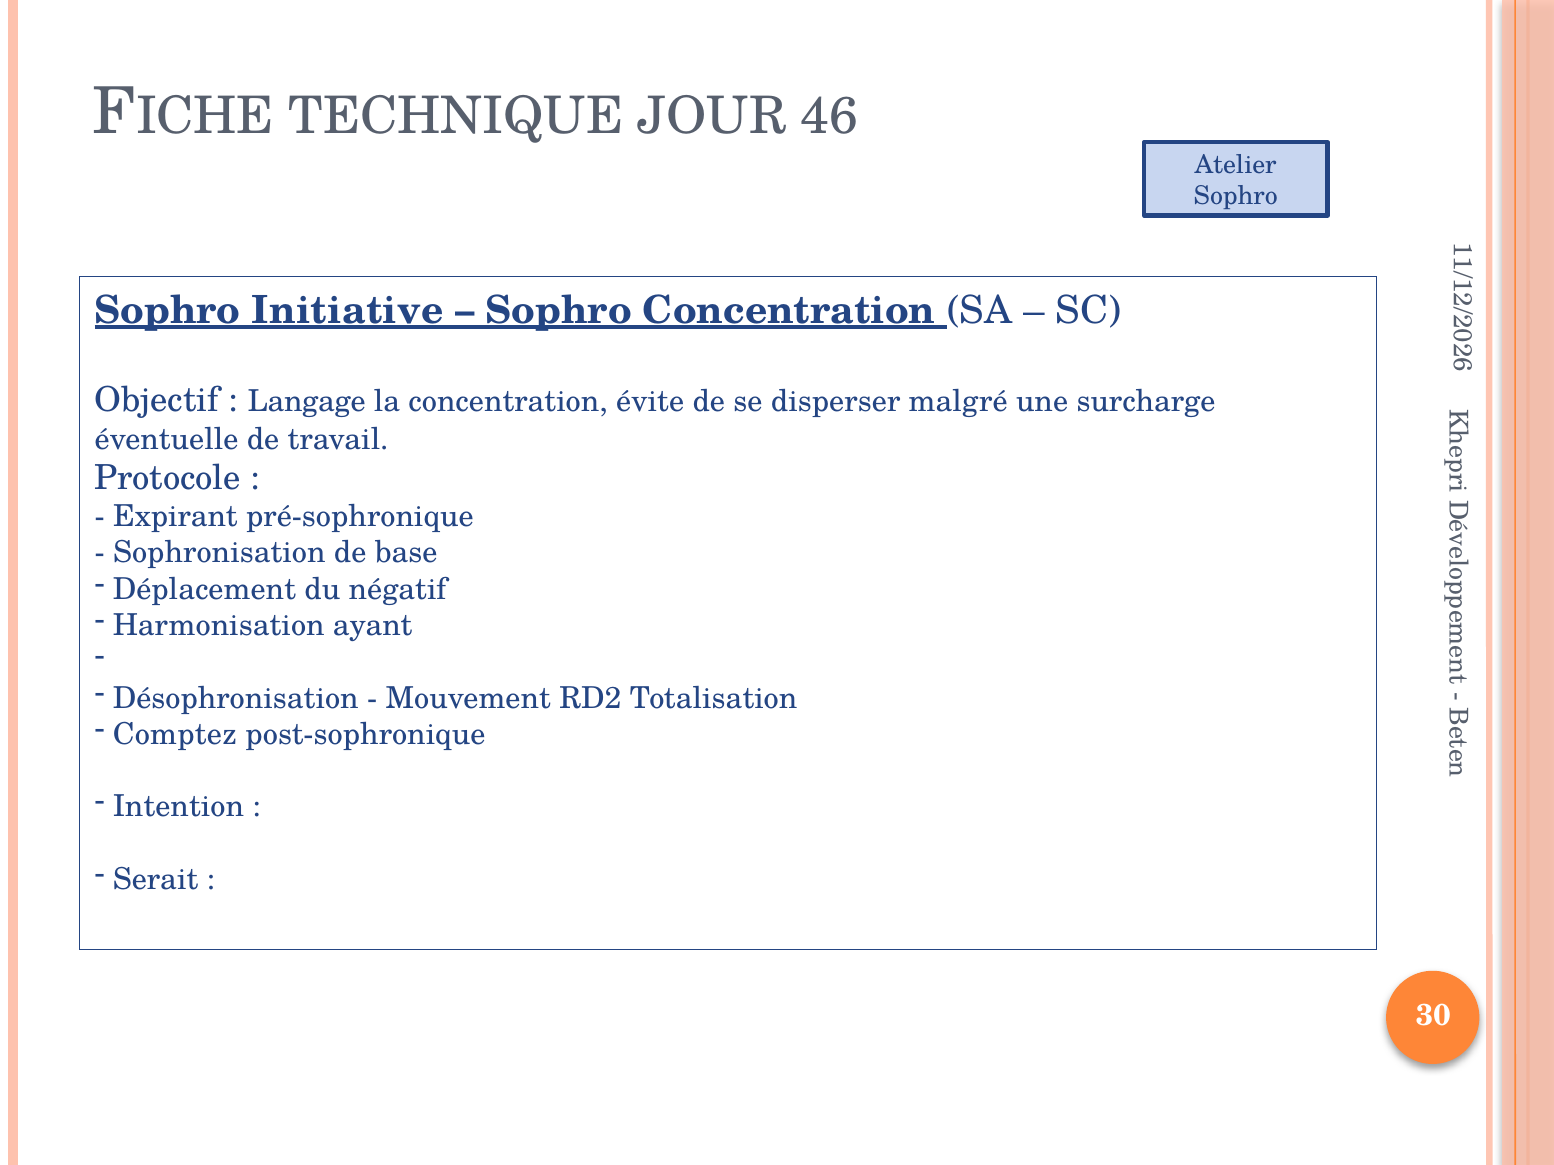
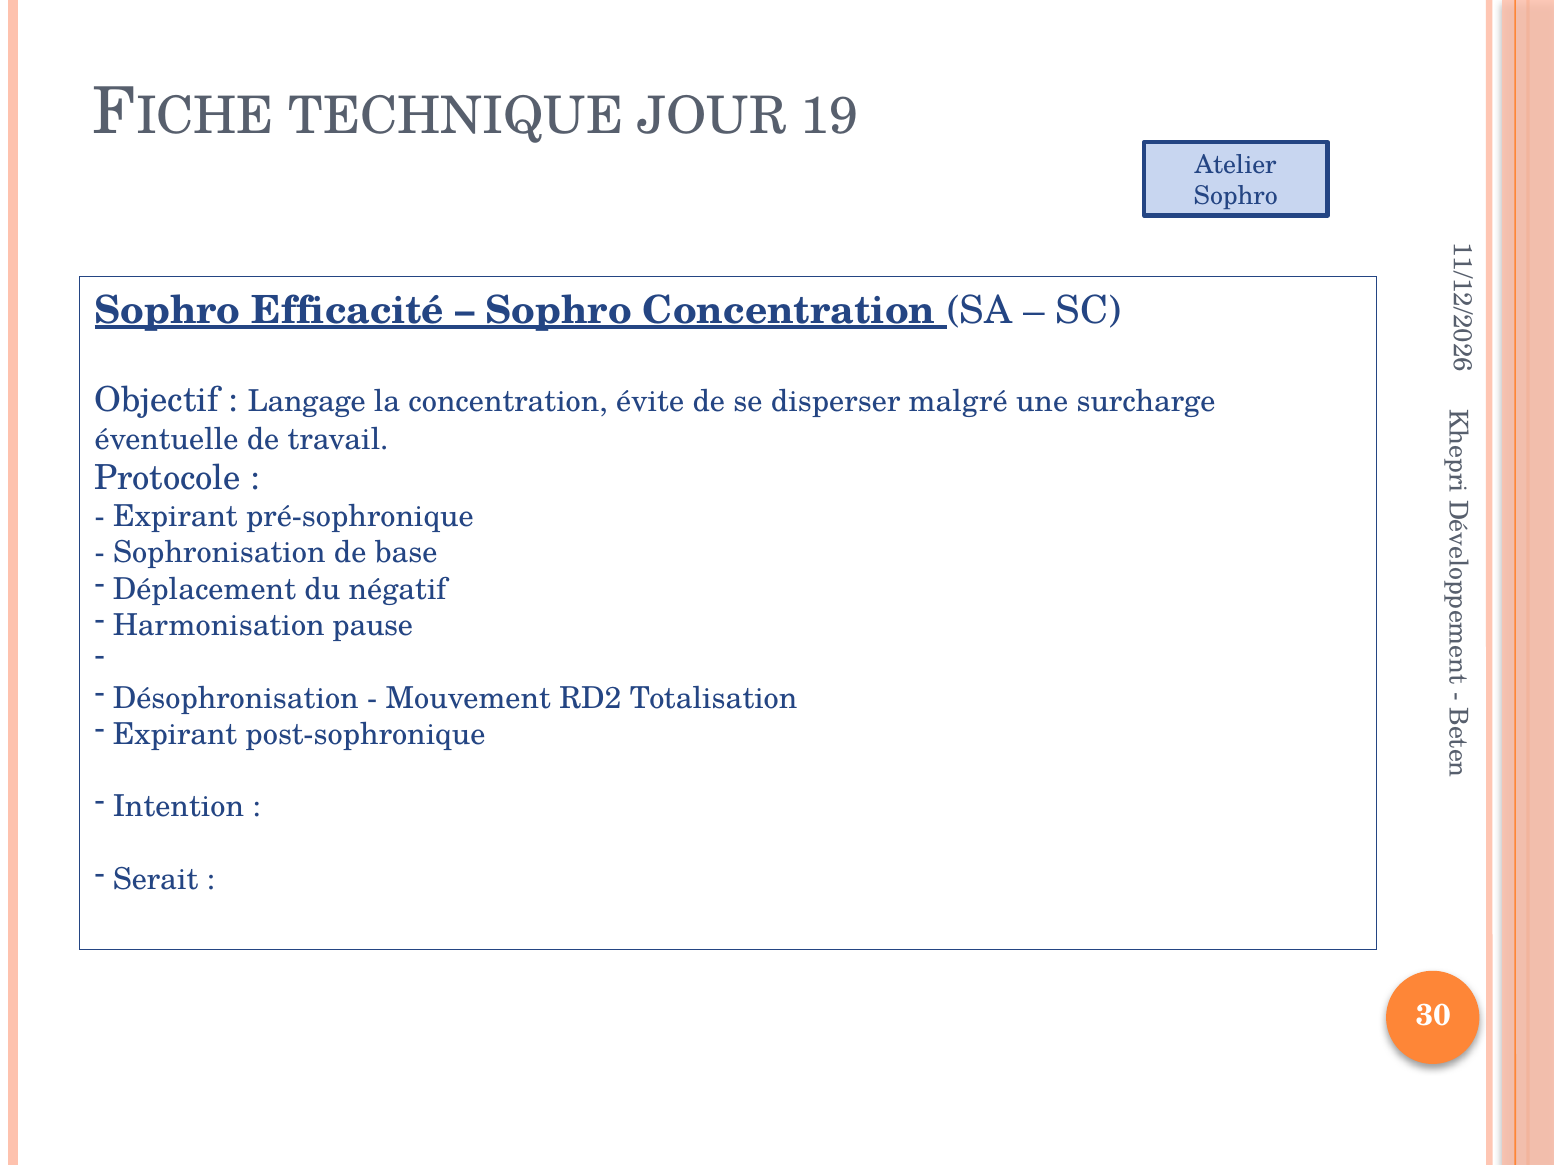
46: 46 -> 19
Initiative: Initiative -> Efficacité
ayant: ayant -> pause
Comptez at (175, 735): Comptez -> Expirant
